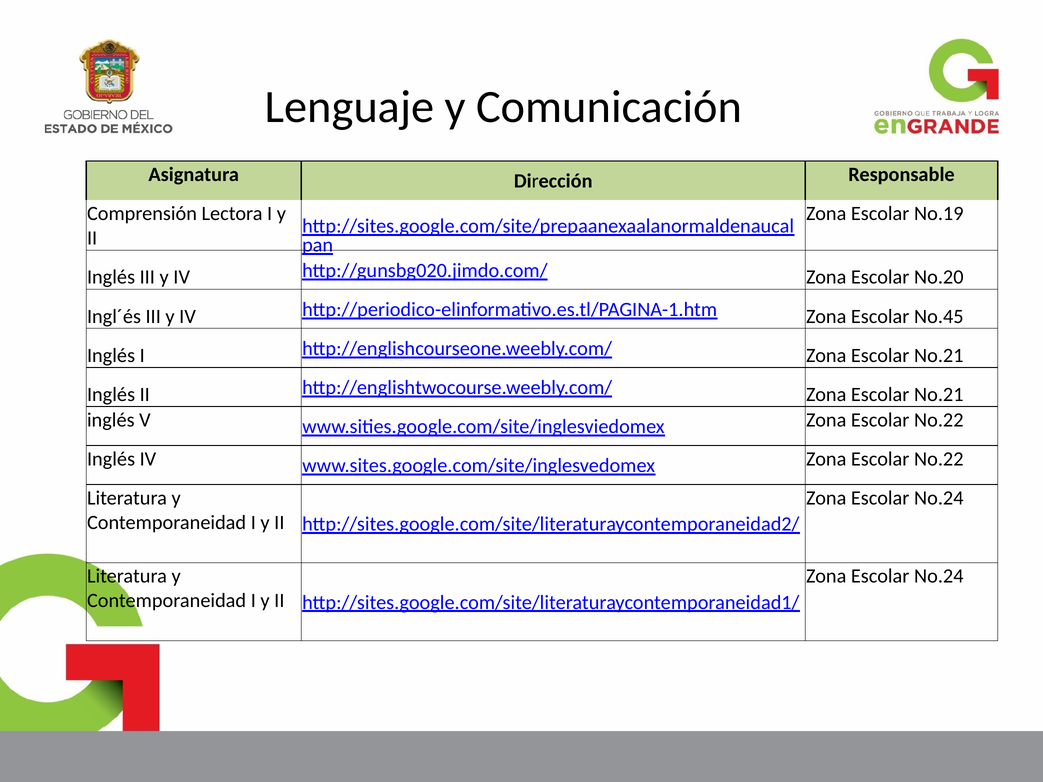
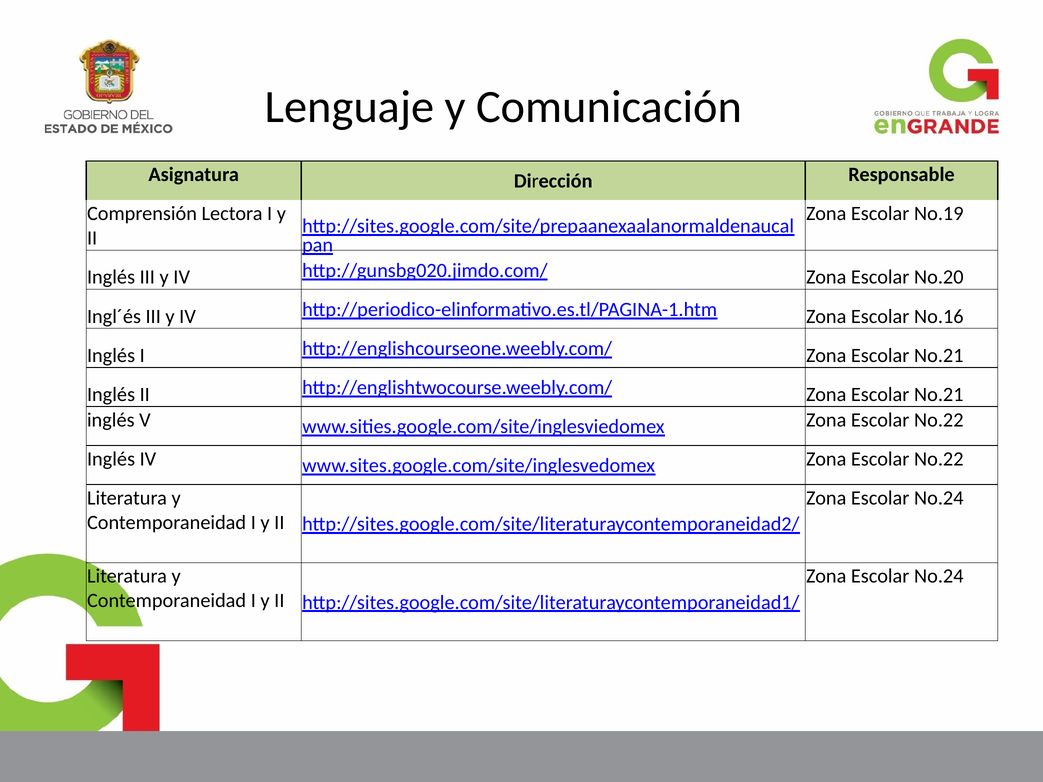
No.45: No.45 -> No.16
